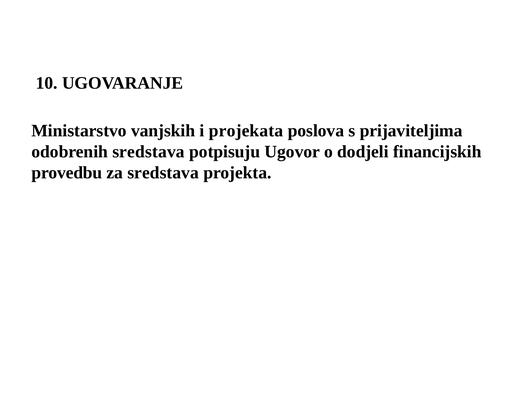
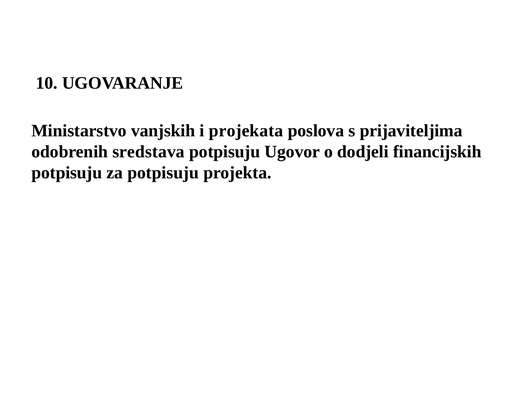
provedbu at (67, 173): provedbu -> potpisuju
za sredstava: sredstava -> potpisuju
